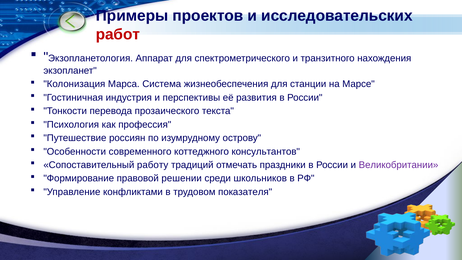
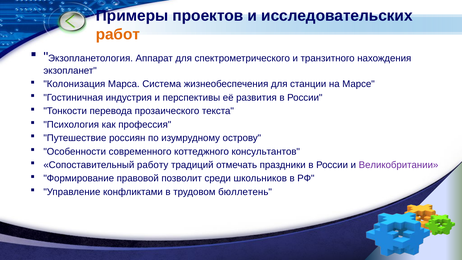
работ colour: red -> orange
решении: решении -> позволит
показателя: показателя -> бюллетень
